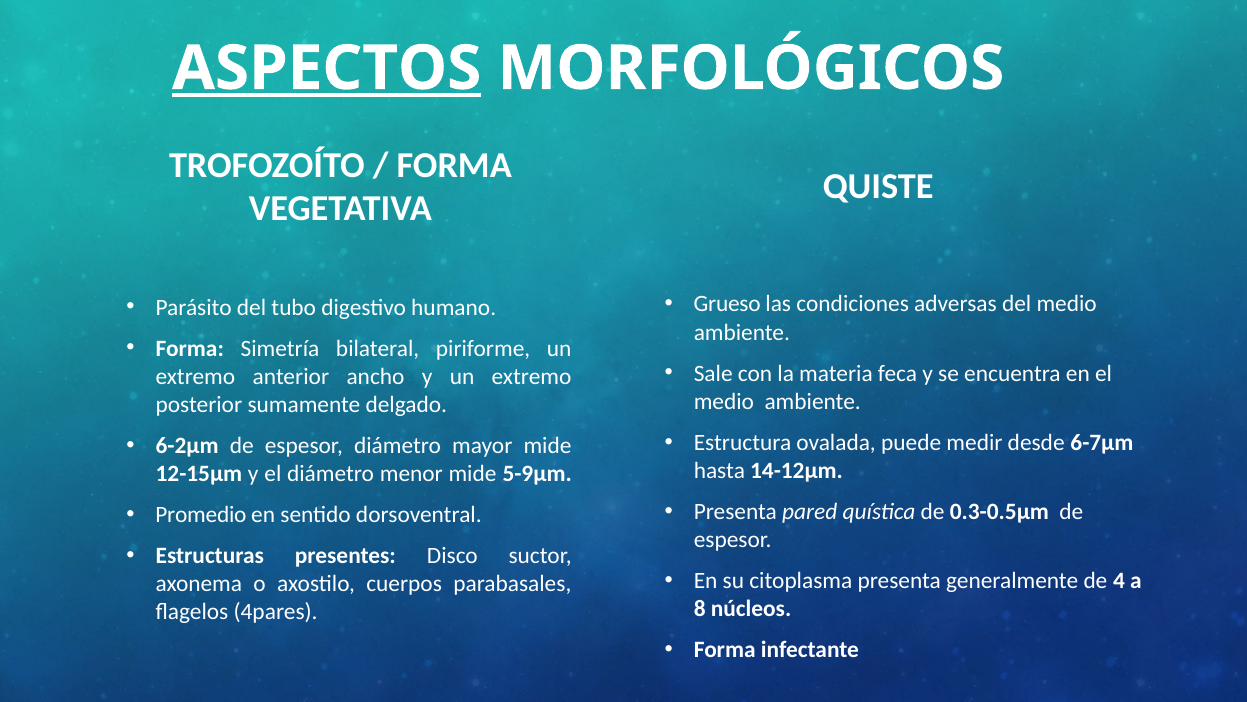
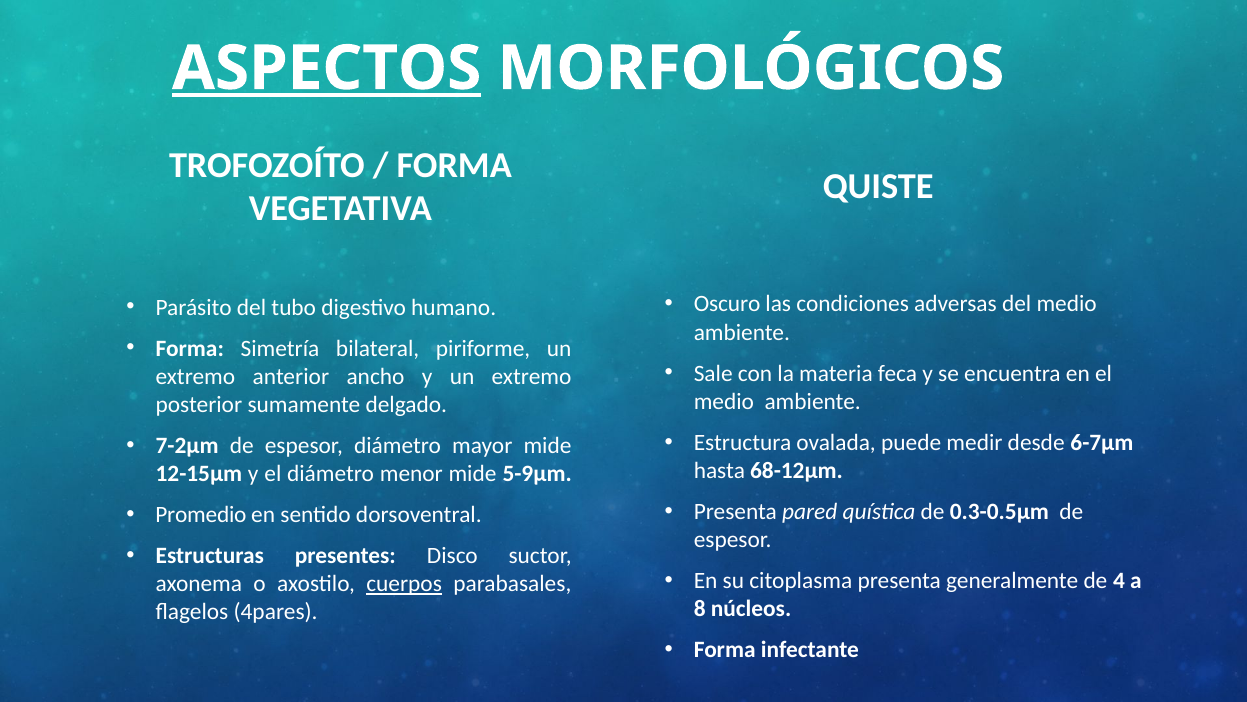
Grueso: Grueso -> Oscuro
6-2μm: 6-2μm -> 7-2μm
14-12μm: 14-12μm -> 68-12μm
cuerpos underline: none -> present
